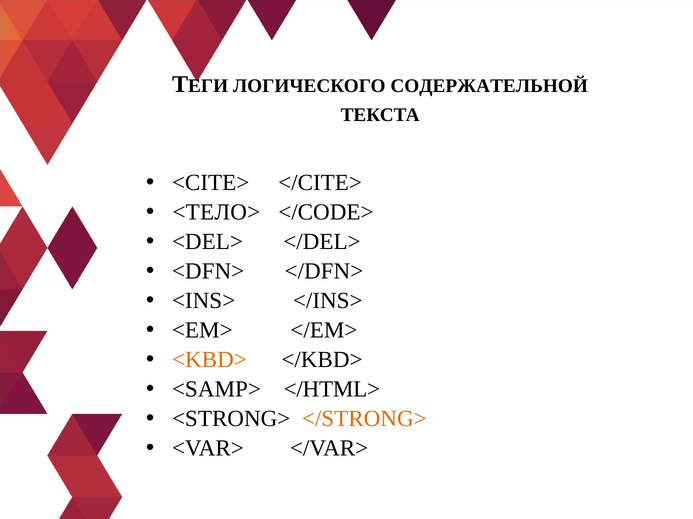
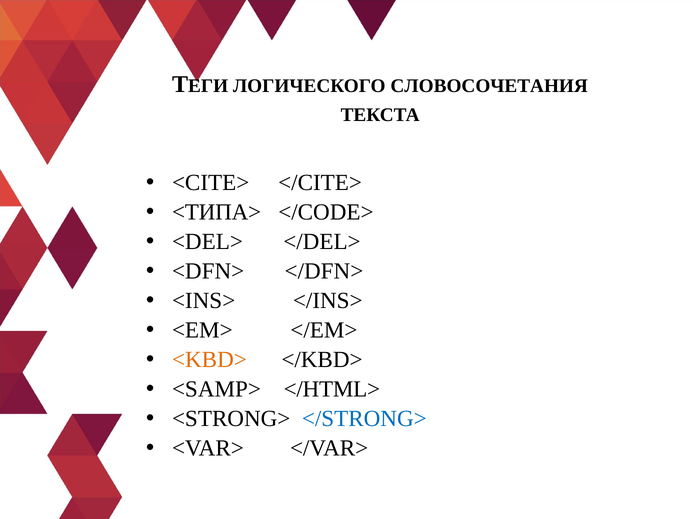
СОДЕРЖАТЕЛЬНОЙ: СОДЕРЖАТЕЛЬНОЙ -> СЛОВОСОЧЕТАНИЯ
<ТЕЛО>: <ТЕЛО> -> <ТИПА>
</STRONG> colour: orange -> blue
